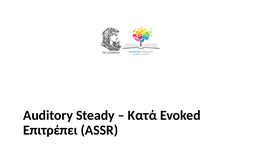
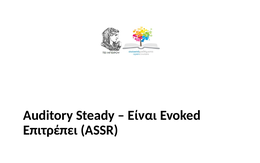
Κατά: Κατά -> Είναι
